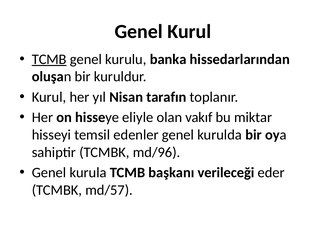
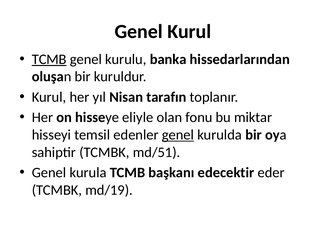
vakıf: vakıf -> fonu
genel at (178, 135) underline: none -> present
md/96: md/96 -> md/51
verileceği: verileceği -> edecektir
md/57: md/57 -> md/19
